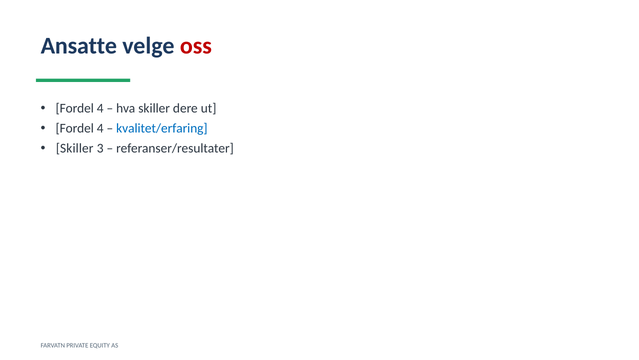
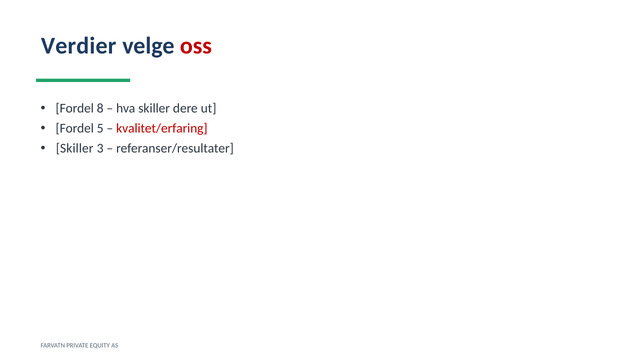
Ansatte: Ansatte -> Verdier
4 at (100, 108): 4 -> 8
4 at (100, 128): 4 -> 5
kvalitet/erfaring colour: blue -> red
